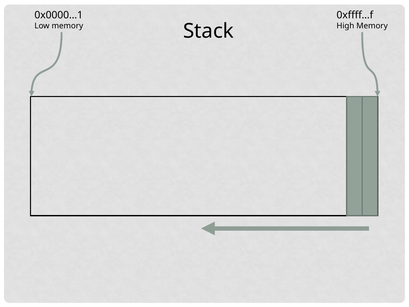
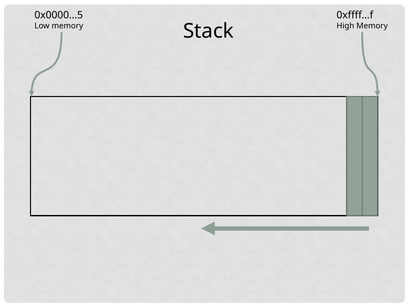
0x0000…1: 0x0000…1 -> 0x0000…5
